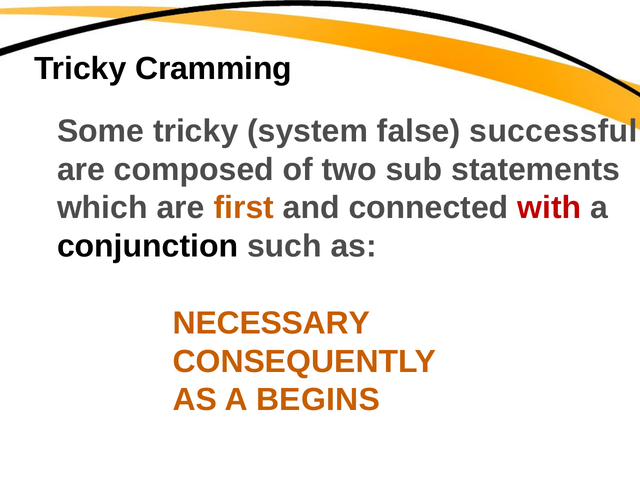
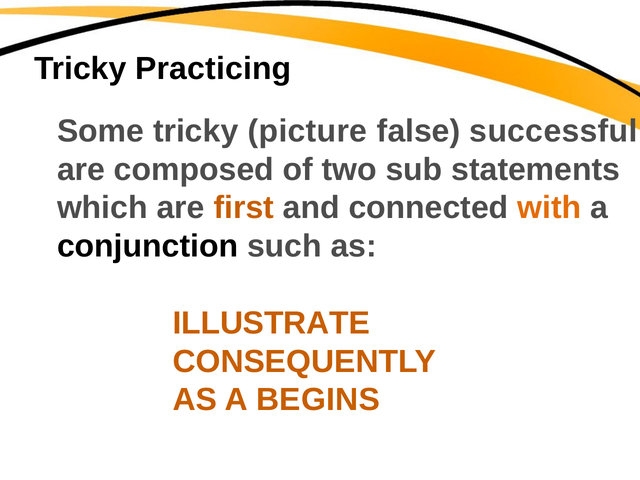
Cramming: Cramming -> Practicing
system: system -> picture
with colour: red -> orange
NECESSARY: NECESSARY -> ILLUSTRATE
